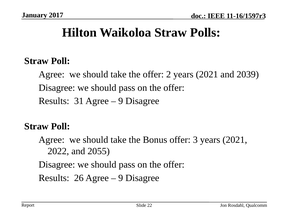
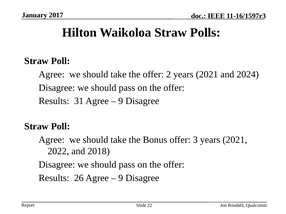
2039: 2039 -> 2024
2055: 2055 -> 2018
